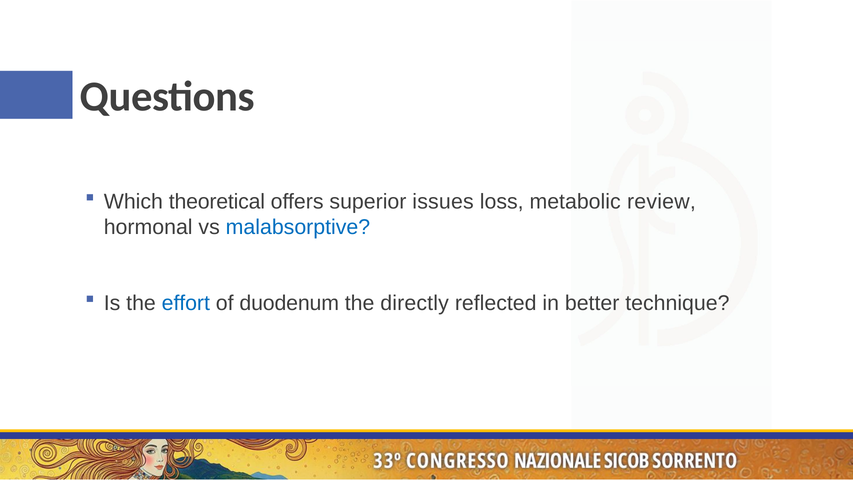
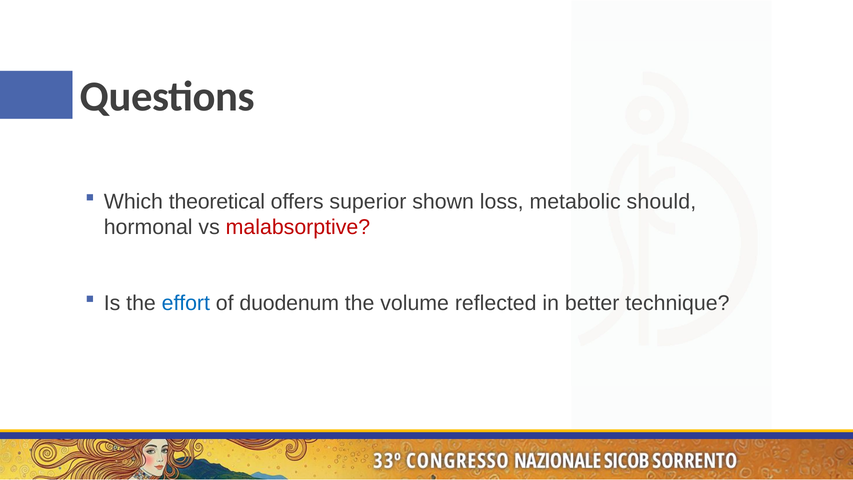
issues: issues -> shown
review: review -> should
malabsorptive colour: blue -> red
directly: directly -> volume
